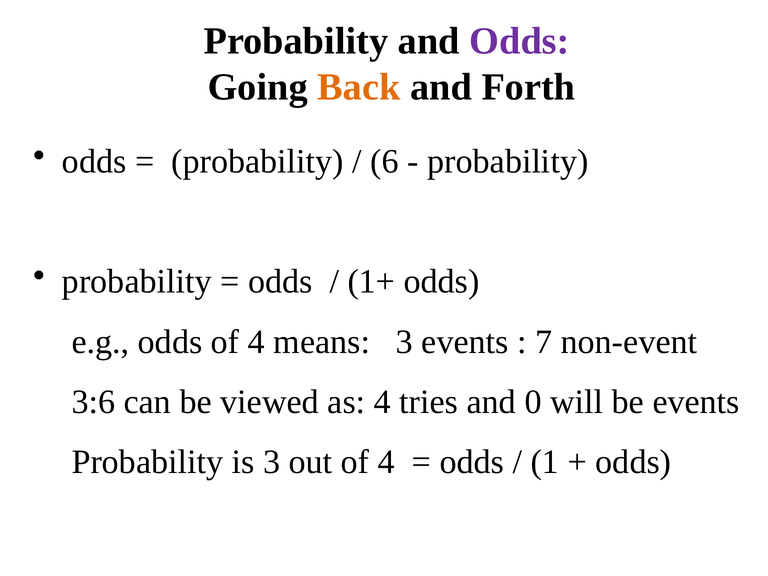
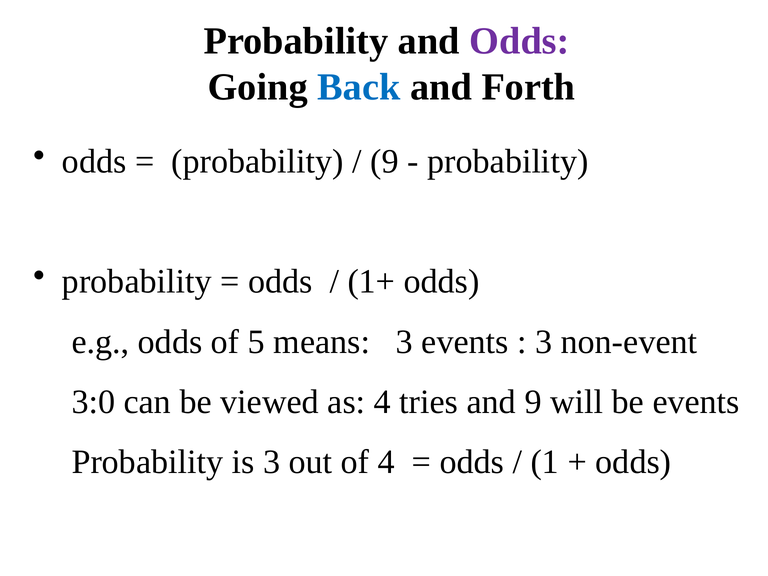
Back colour: orange -> blue
6 at (385, 161): 6 -> 9
odds of 4: 4 -> 5
7 at (544, 342): 7 -> 3
3:6: 3:6 -> 3:0
and 0: 0 -> 9
